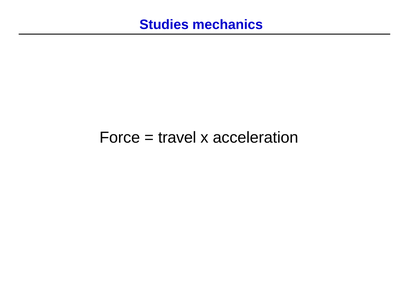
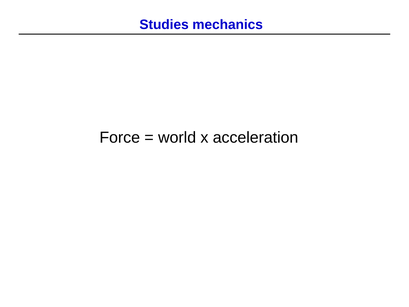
travel: travel -> world
